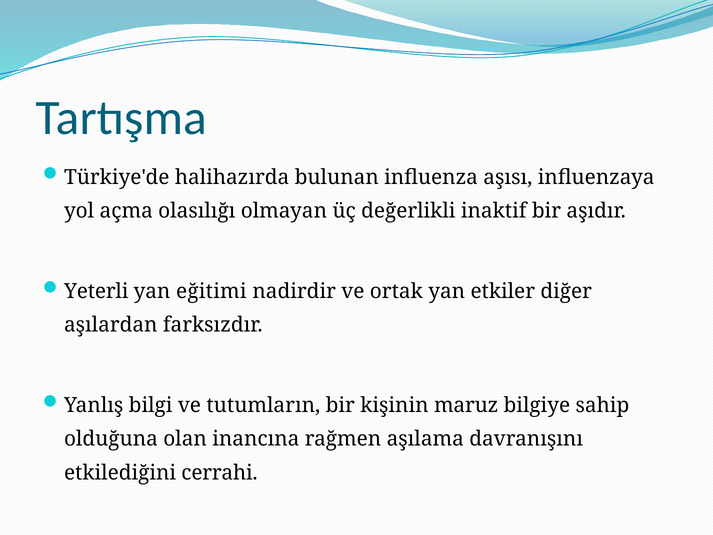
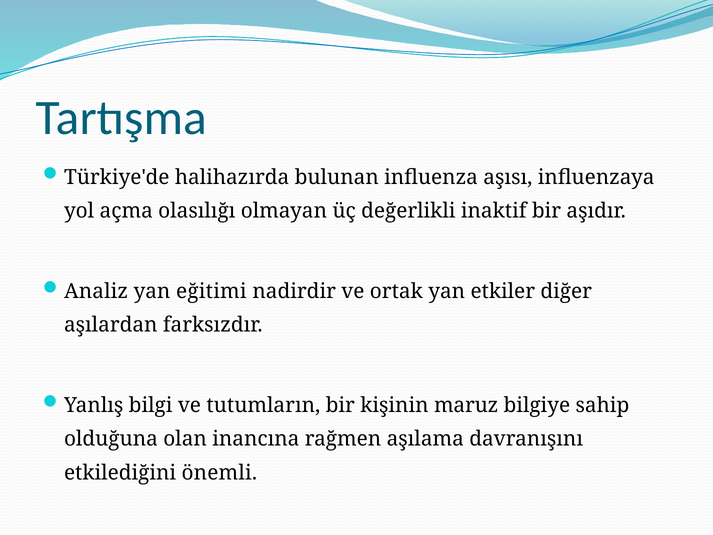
Yeterli: Yeterli -> Analiz
cerrahi: cerrahi -> önemli
